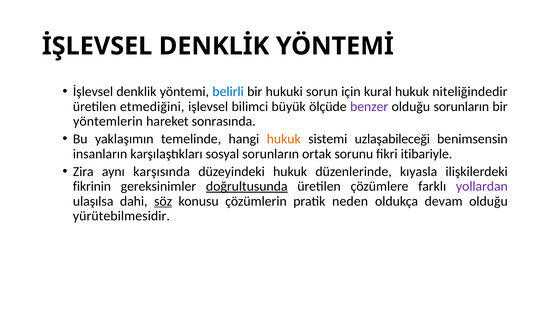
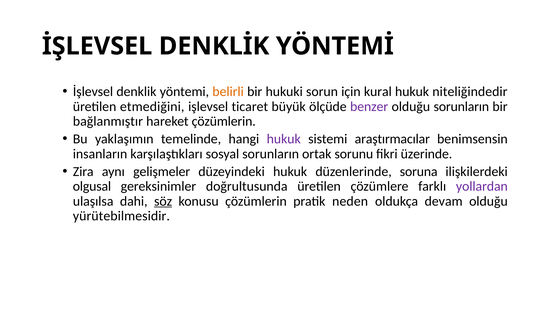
belirli colour: blue -> orange
bilimci: bilimci -> ticaret
yöntemlerin: yöntemlerin -> bağlanmıştır
hareket sonrasında: sonrasında -> çözümlerin
hukuk at (284, 139) colour: orange -> purple
uzlaşabileceği: uzlaşabileceği -> araştırmacılar
itibariyle: itibariyle -> üzerinde
karşısında: karşısında -> gelişmeler
kıyasla: kıyasla -> soruna
fikrinin: fikrinin -> olgusal
doğrultusunda underline: present -> none
